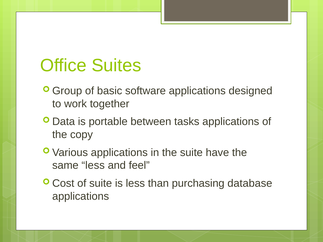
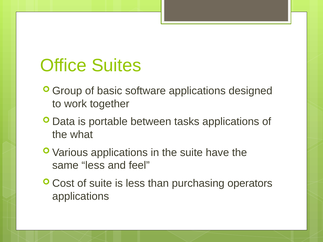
copy: copy -> what
database: database -> operators
